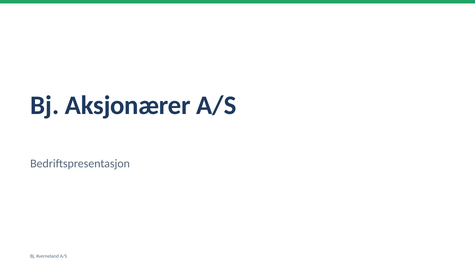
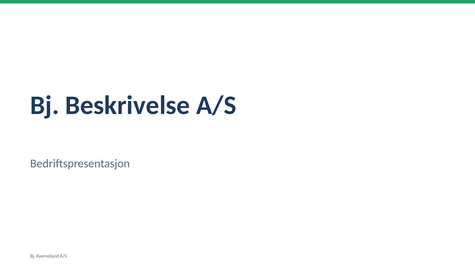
Aksjonærer: Aksjonærer -> Beskrivelse
